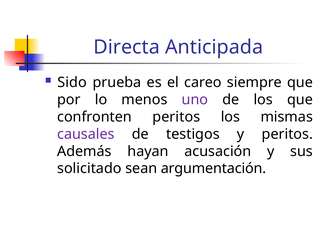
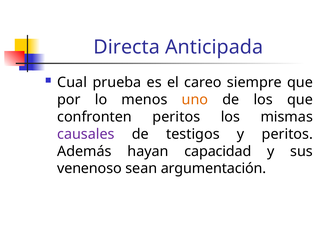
Sido: Sido -> Cual
uno colour: purple -> orange
acusación: acusación -> capacidad
solicitado: solicitado -> venenoso
